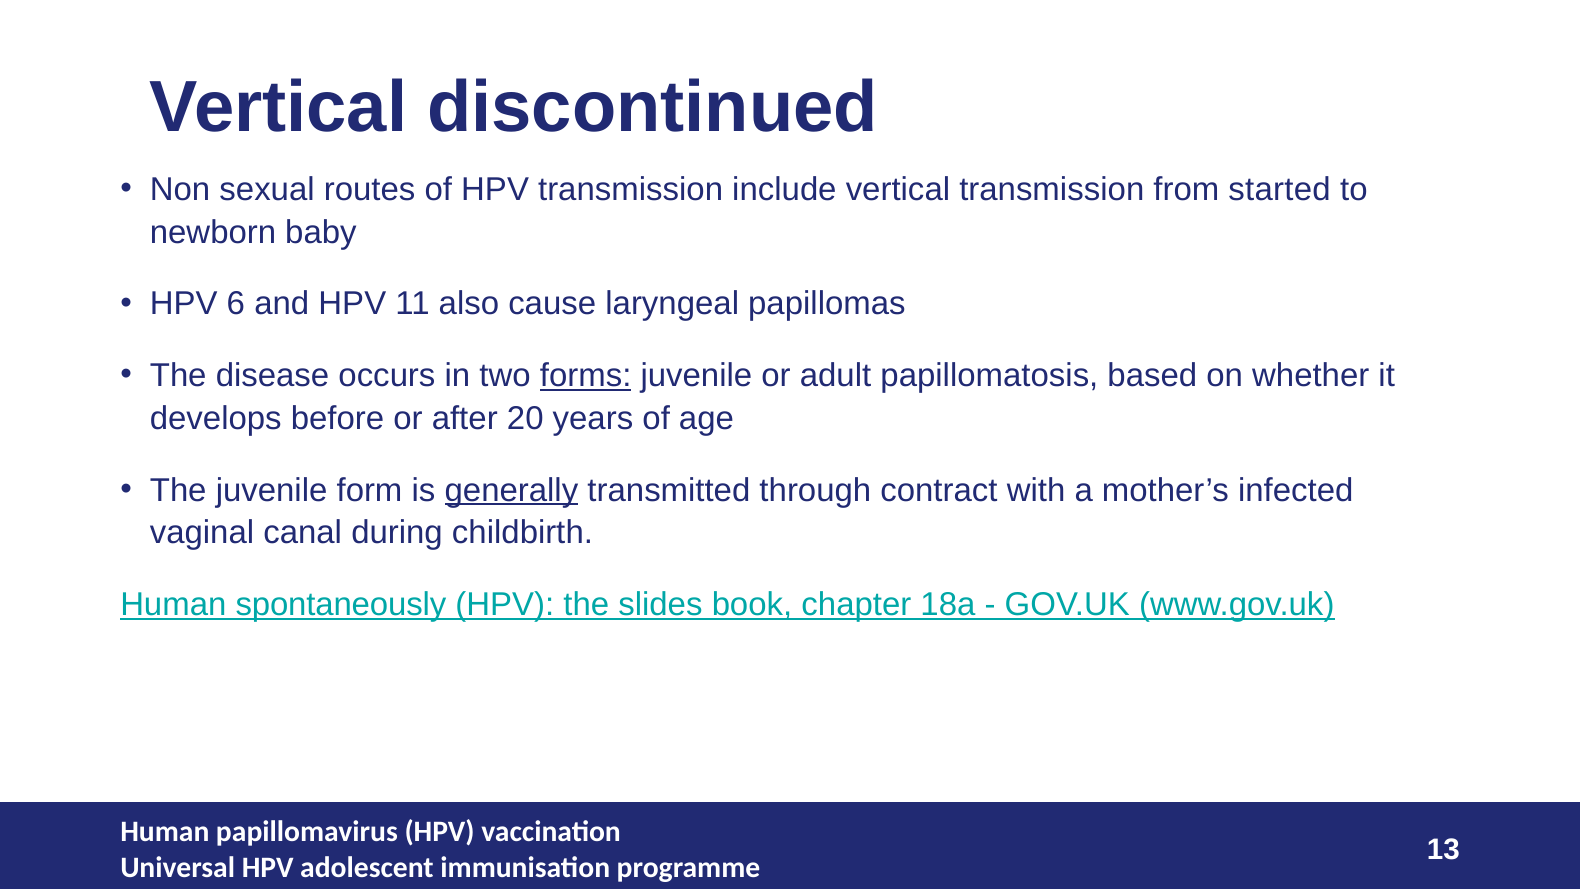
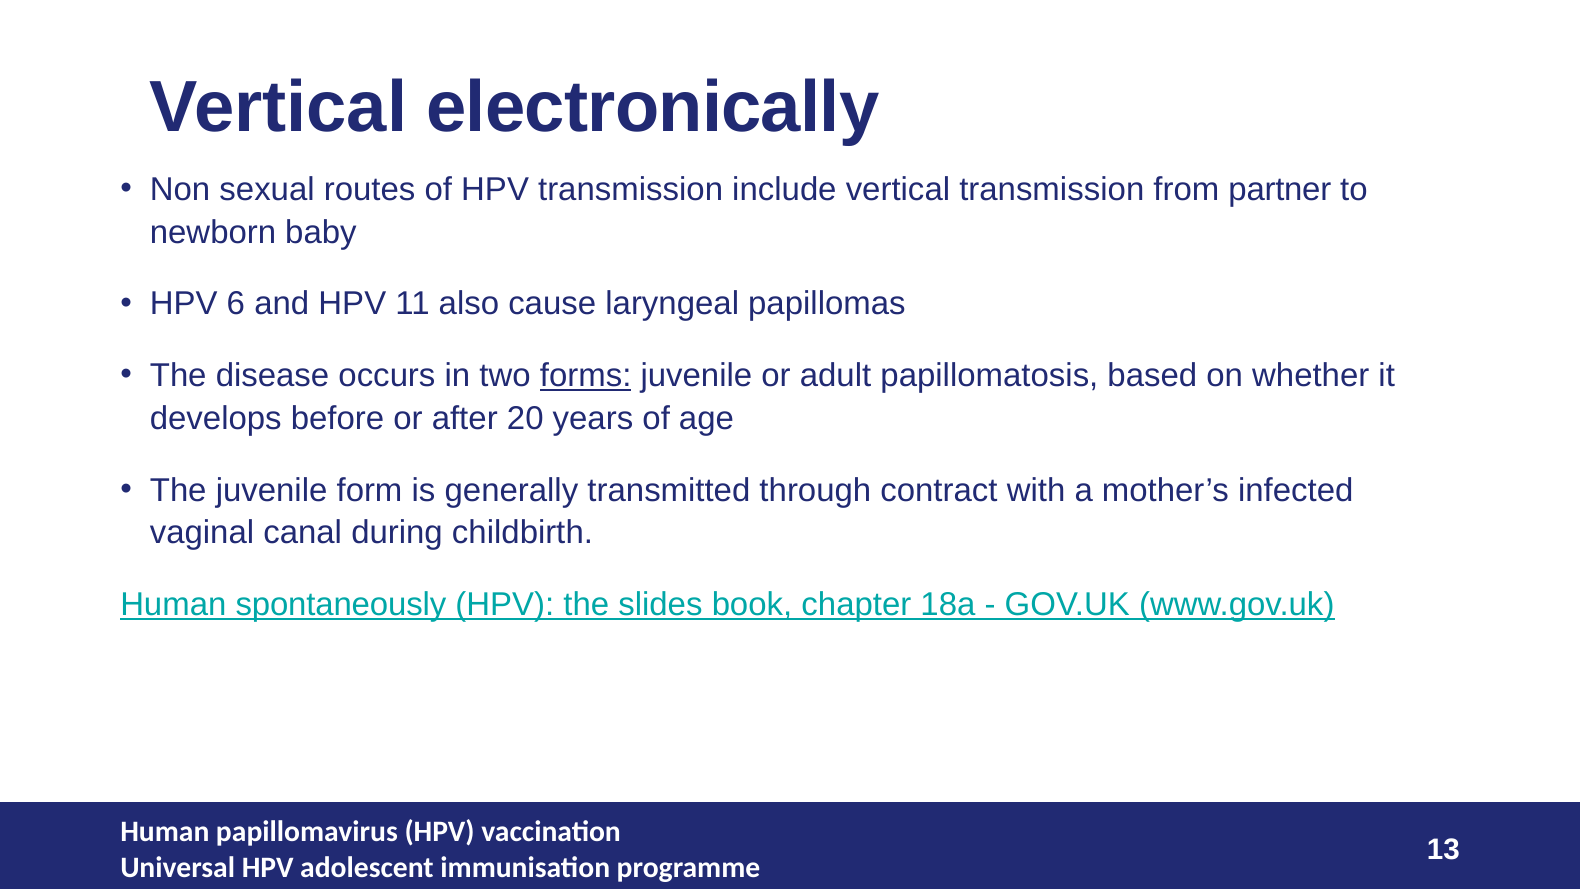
discontinued: discontinued -> electronically
started: started -> partner
generally underline: present -> none
